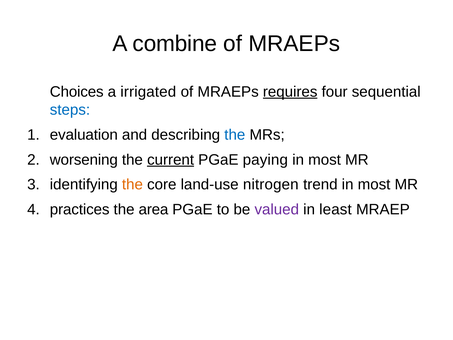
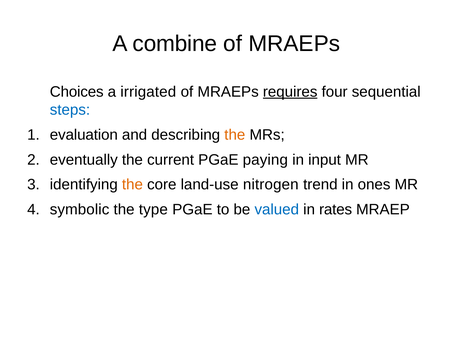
the at (235, 135) colour: blue -> orange
worsening: worsening -> eventually
current underline: present -> none
most at (325, 160): most -> input
trend in most: most -> ones
practices: practices -> symbolic
area: area -> type
valued colour: purple -> blue
least: least -> rates
